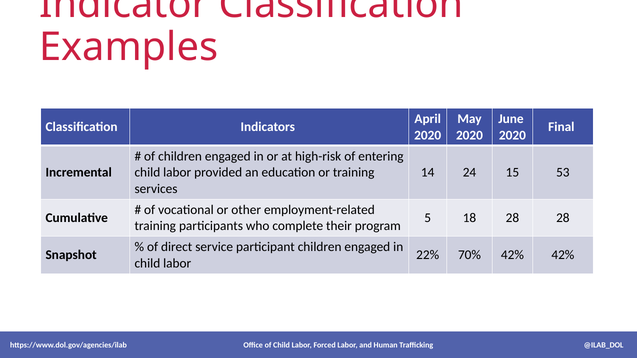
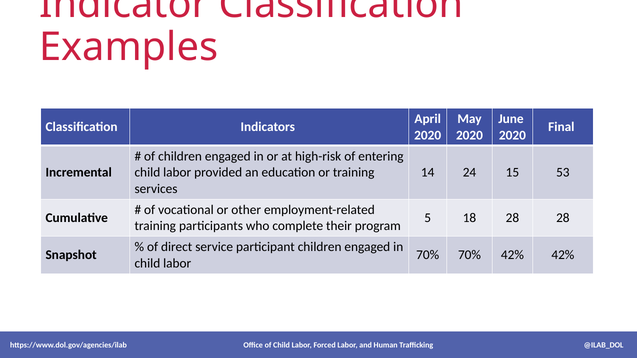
22% at (428, 255): 22% -> 70%
